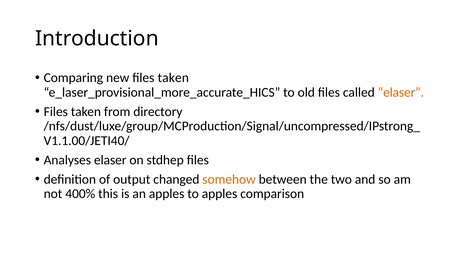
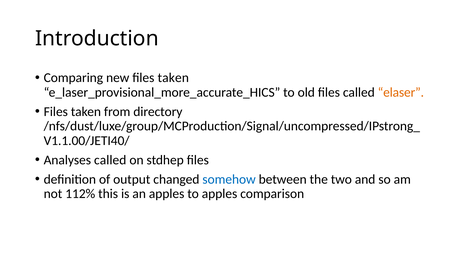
Analyses elaser: elaser -> called
somehow colour: orange -> blue
400%: 400% -> 112%
